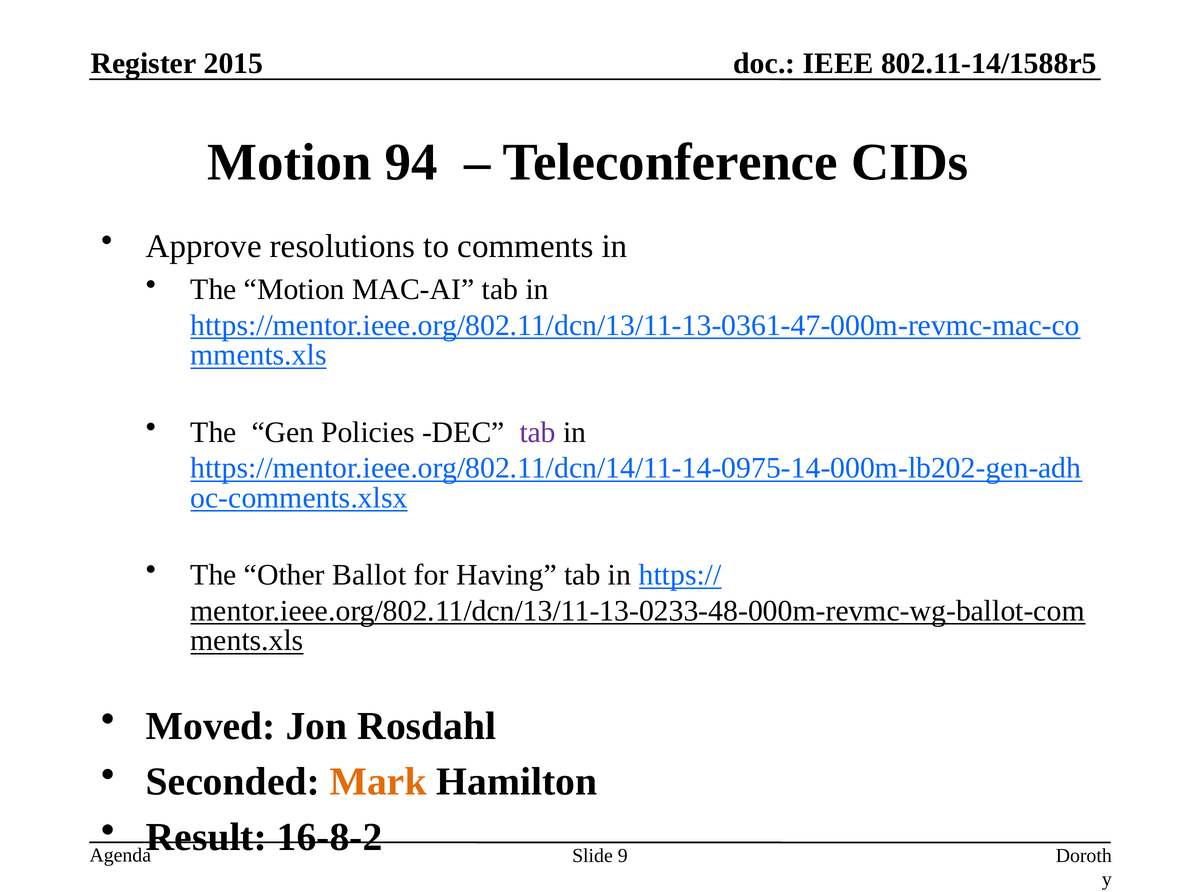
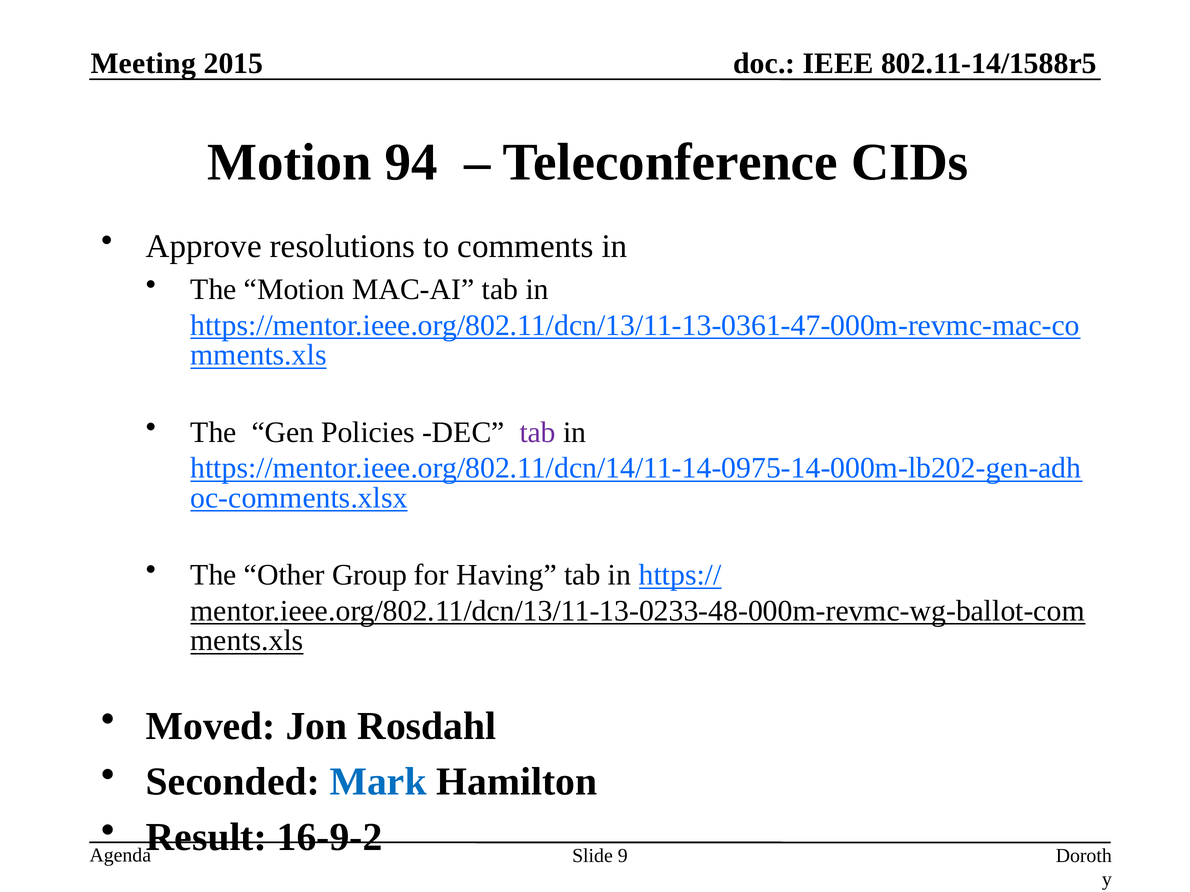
Register: Register -> Meeting
Ballot: Ballot -> Group
Mark colour: orange -> blue
16-8-2: 16-8-2 -> 16-9-2
